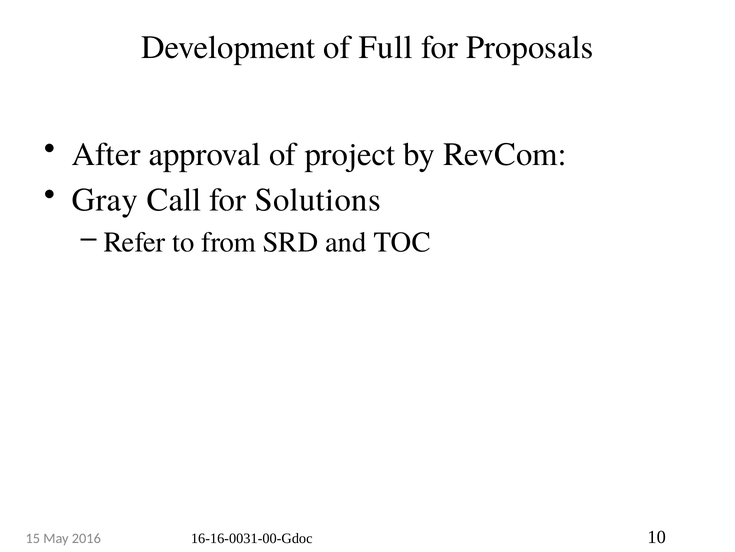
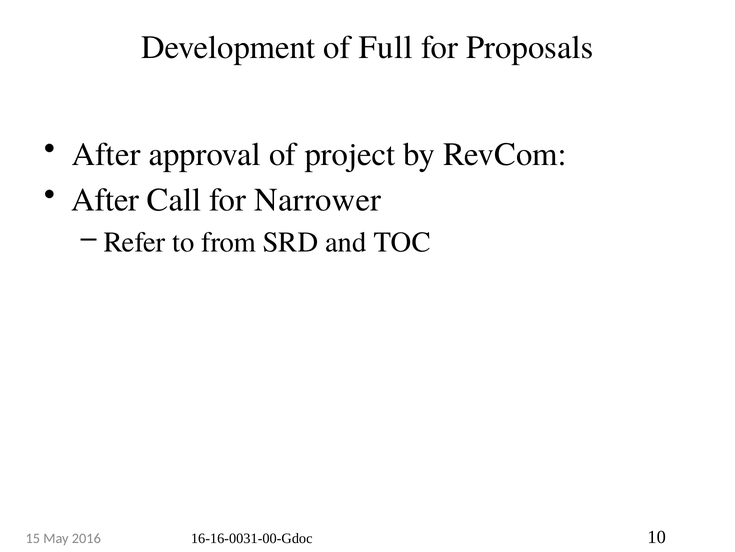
Gray at (105, 200): Gray -> After
Solutions: Solutions -> Narrower
